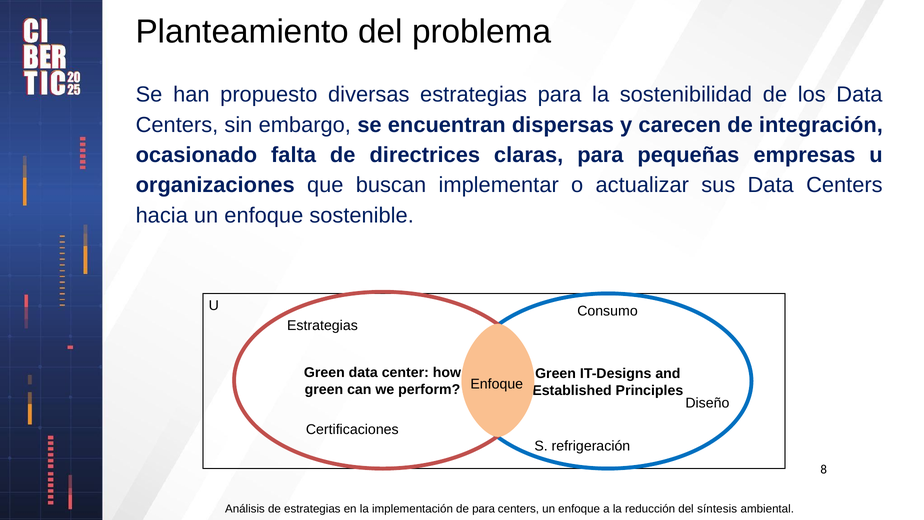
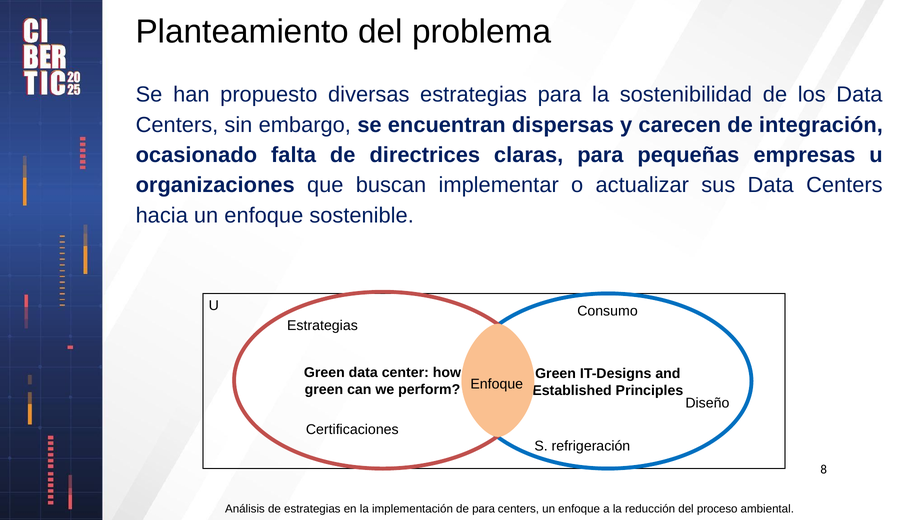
síntesis: síntesis -> proceso
